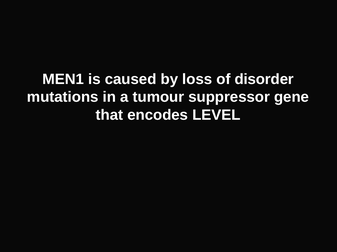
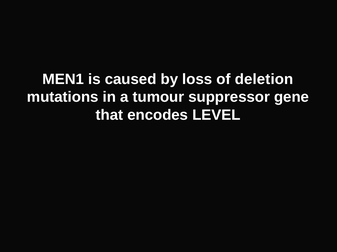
disorder: disorder -> deletion
